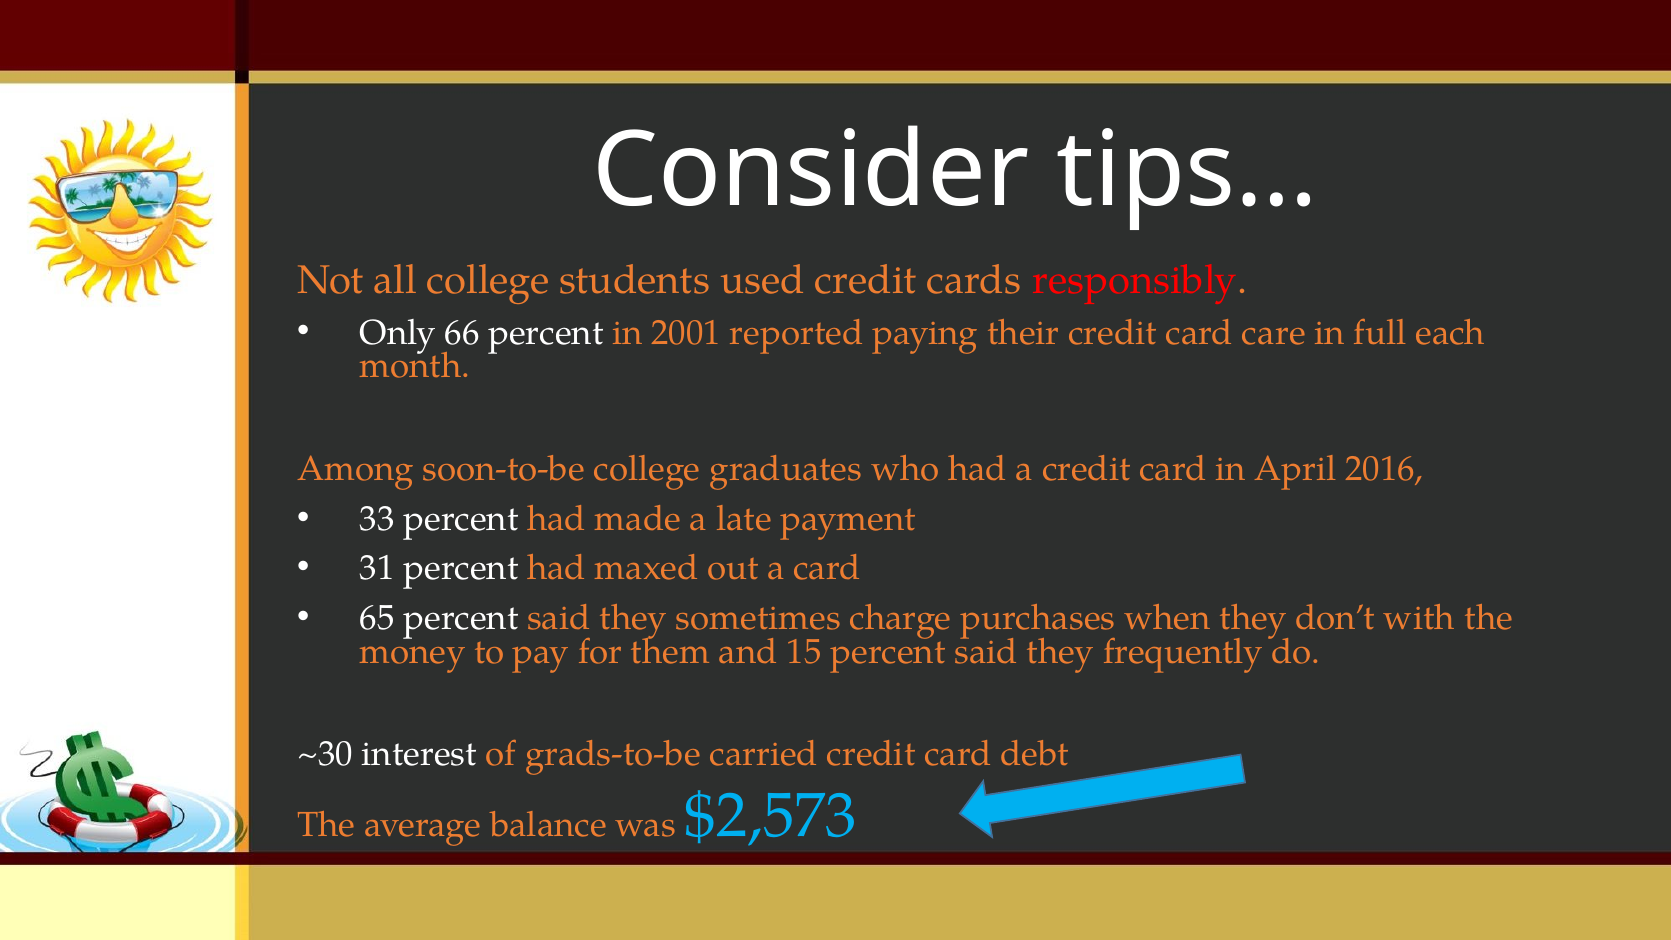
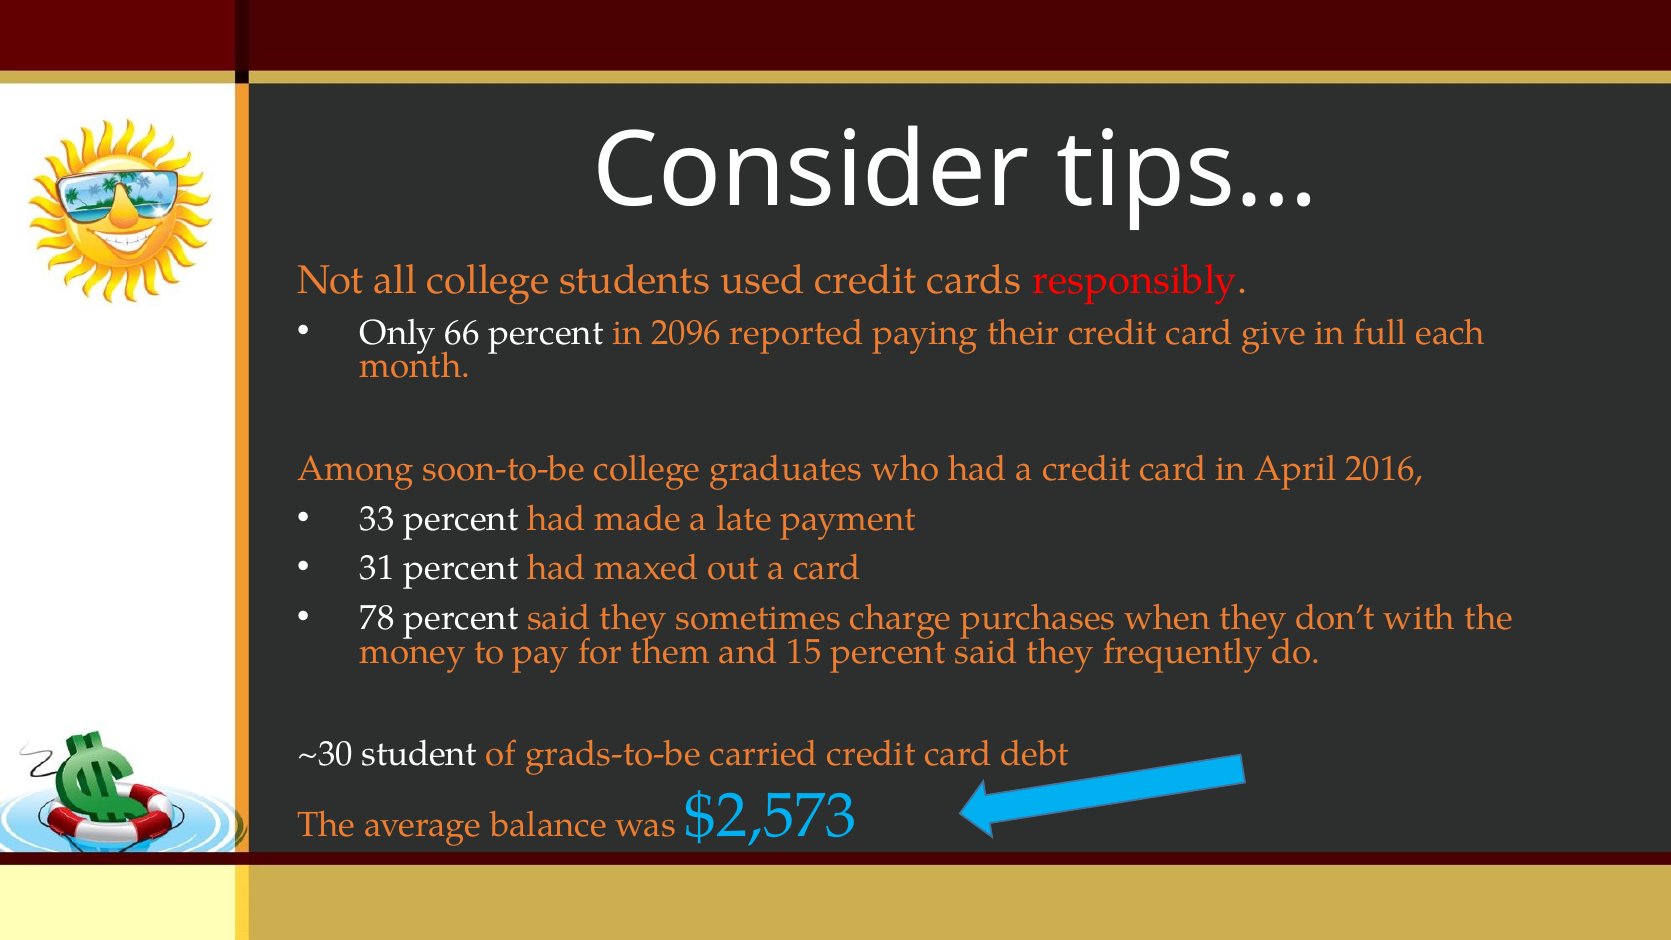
2001: 2001 -> 2096
care: care -> give
65: 65 -> 78
interest: interest -> student
